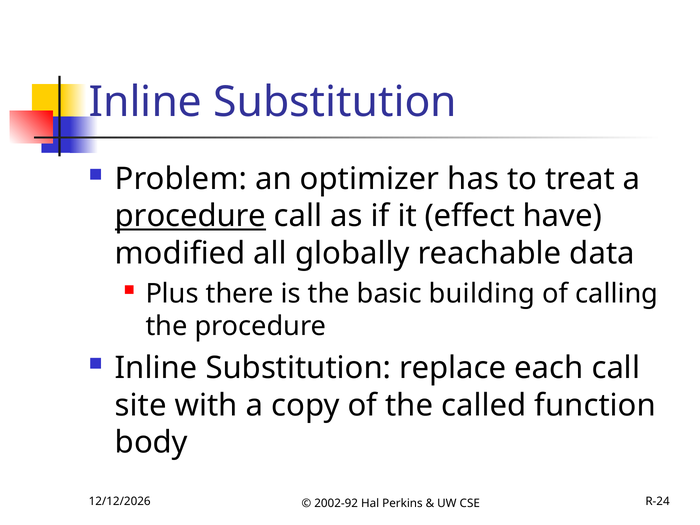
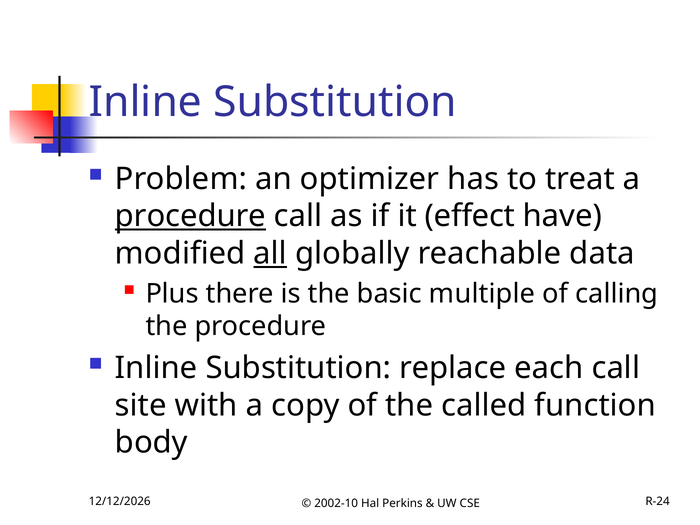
all underline: none -> present
building: building -> multiple
2002-92: 2002-92 -> 2002-10
